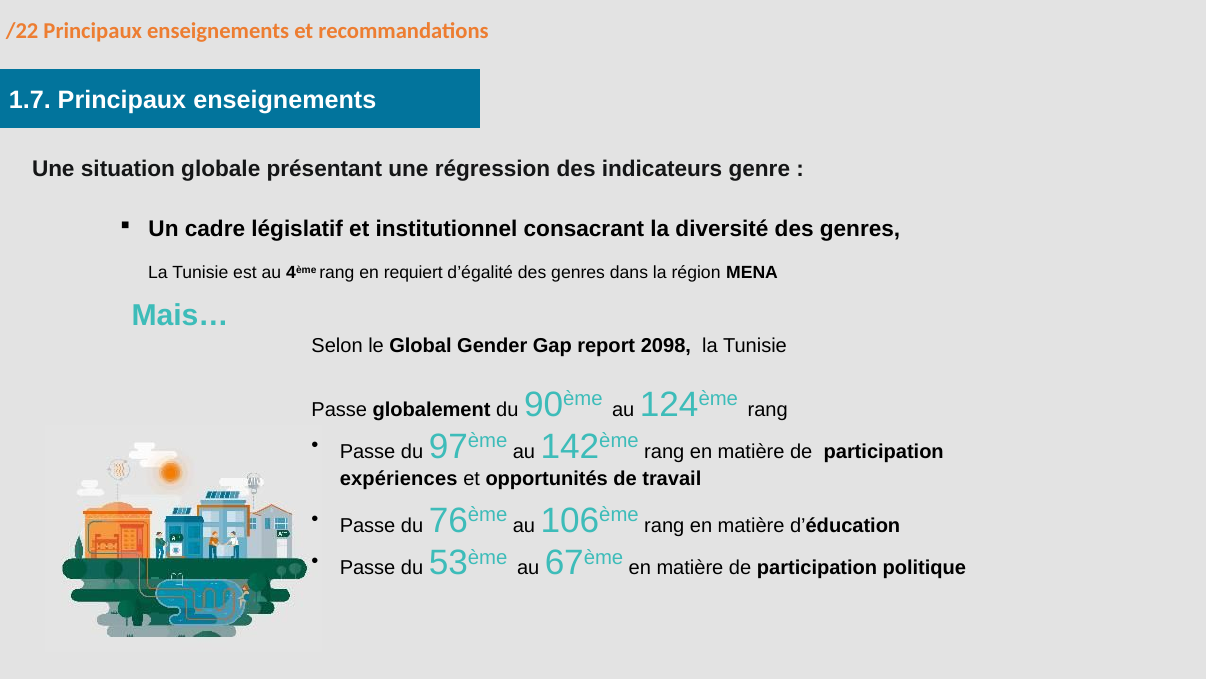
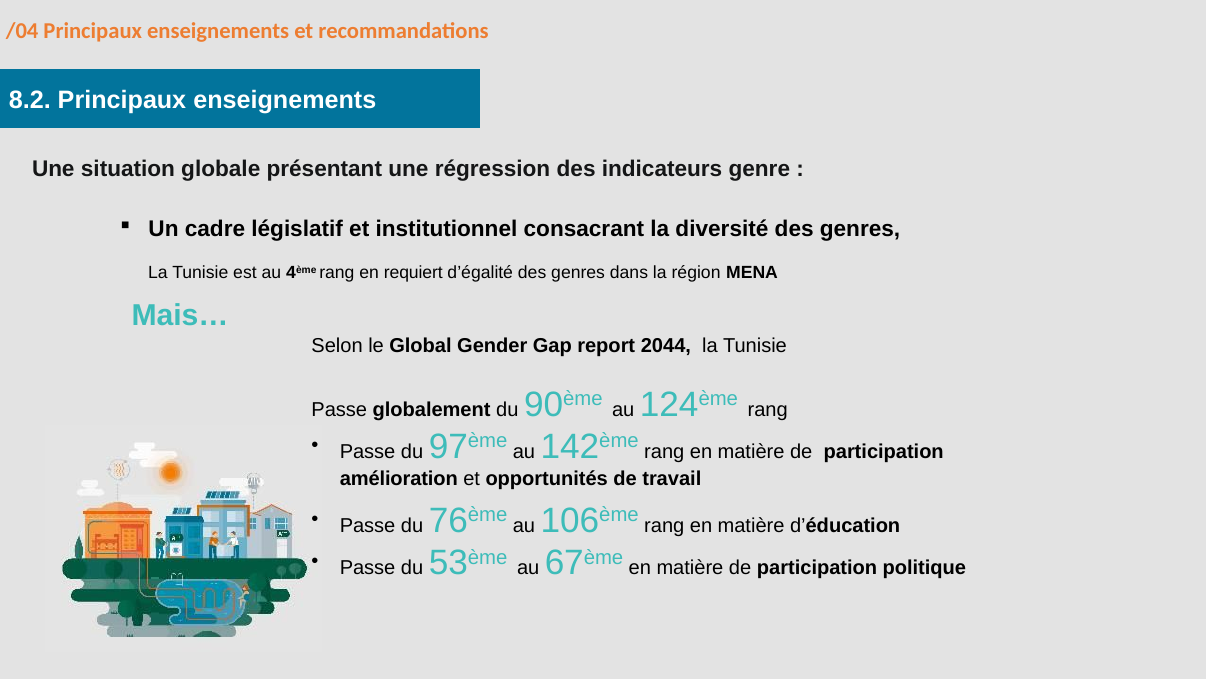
/22: /22 -> /04
1.7: 1.7 -> 8.2
2098: 2098 -> 2044
expériences: expériences -> amélioration
